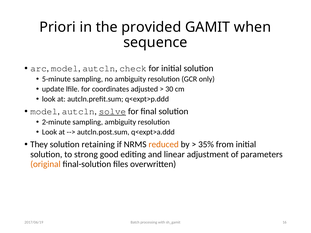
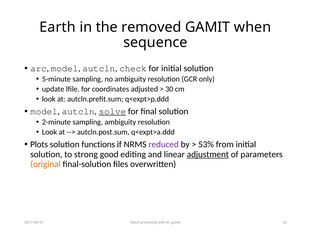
Priori: Priori -> Earth
provided: provided -> removed
They: They -> Plots
retaining: retaining -> functions
reduced colour: orange -> purple
35%: 35% -> 53%
adjustment underline: none -> present
